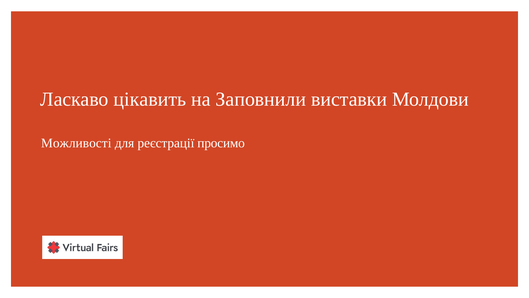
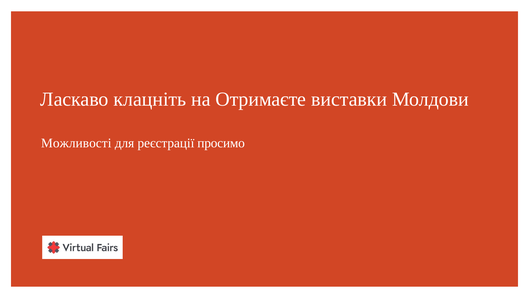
цікавить: цікавить -> клацніть
Заповнили: Заповнили -> Отримаєте
